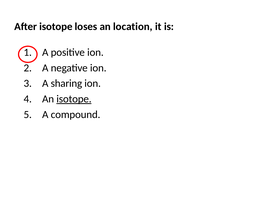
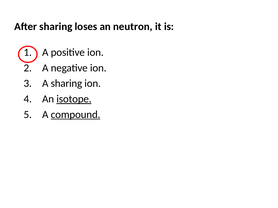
After isotope: isotope -> sharing
location: location -> neutron
compound underline: none -> present
